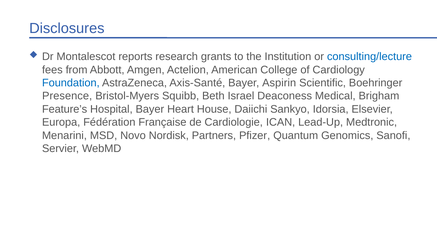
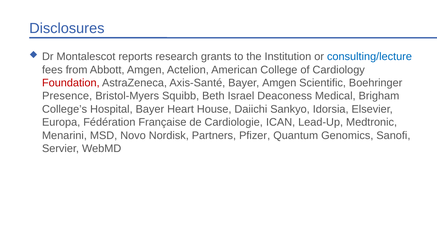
Foundation colour: blue -> red
Bayer Aspirin: Aspirin -> Amgen
Feature’s: Feature’s -> College’s
